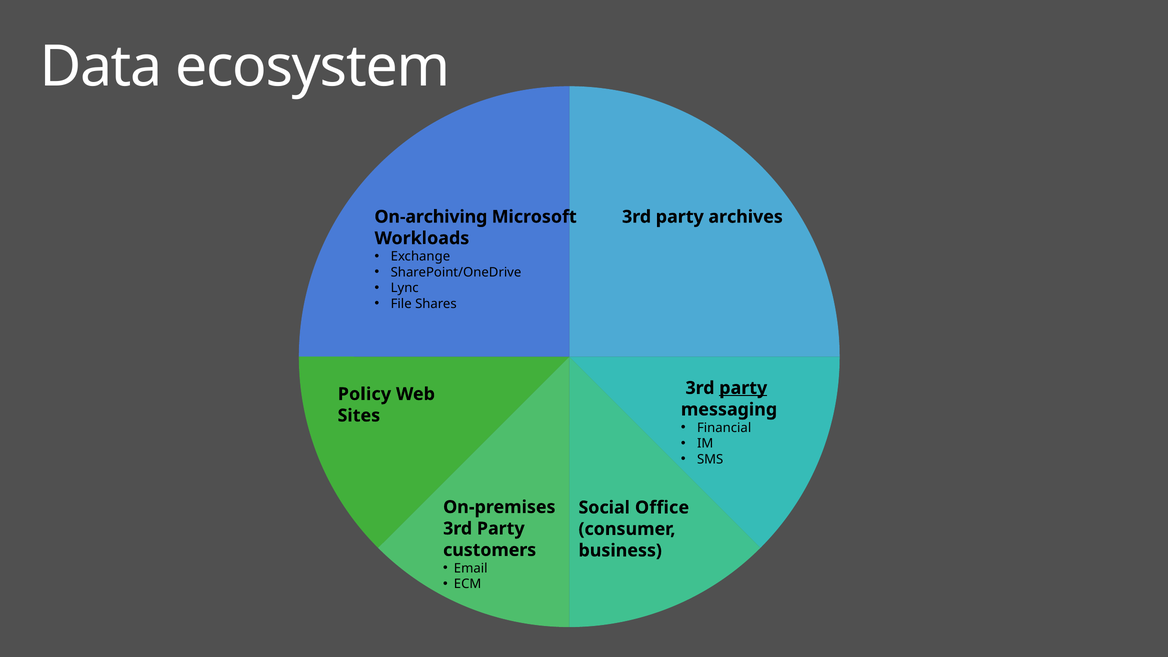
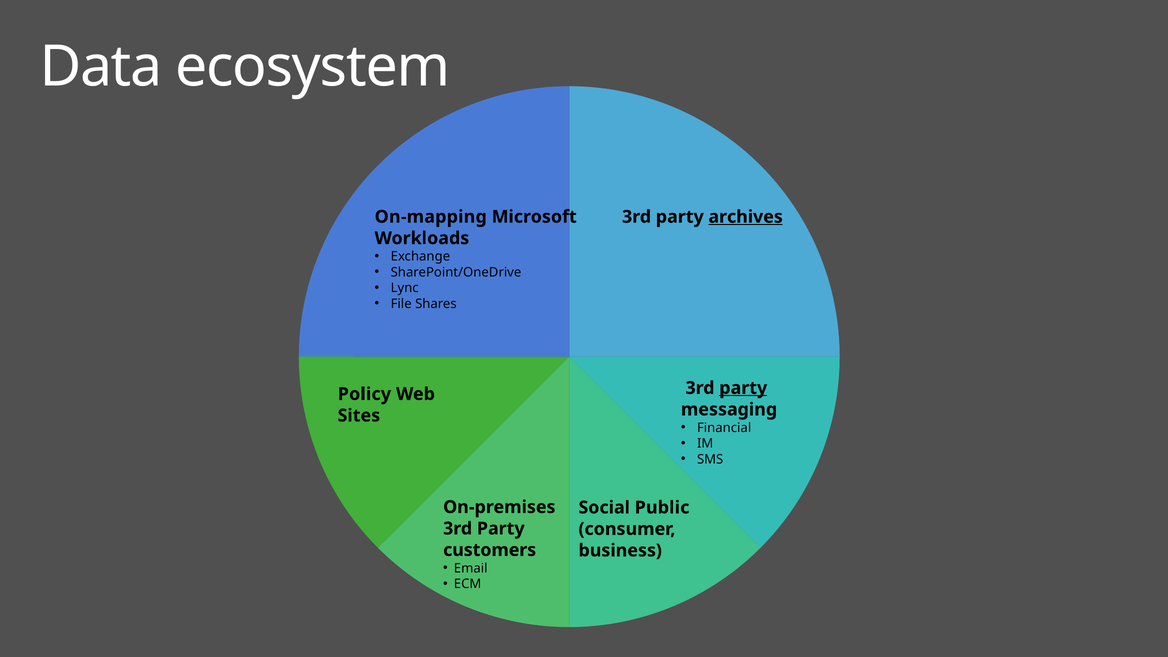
On-archiving: On-archiving -> On-mapping
archives underline: none -> present
Office: Office -> Public
